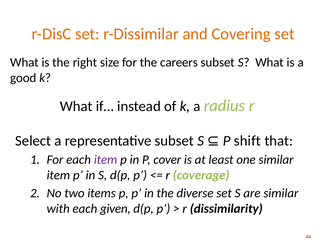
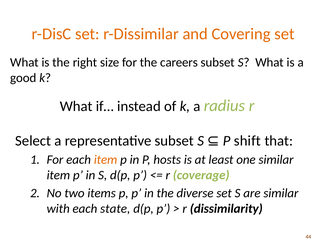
item at (106, 160) colour: purple -> orange
cover: cover -> hosts
given: given -> state
